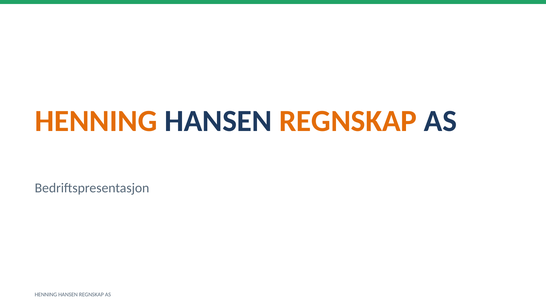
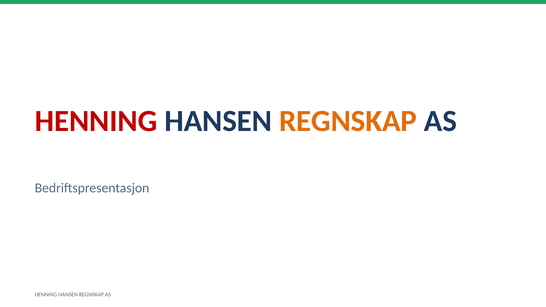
HENNING at (96, 121) colour: orange -> red
